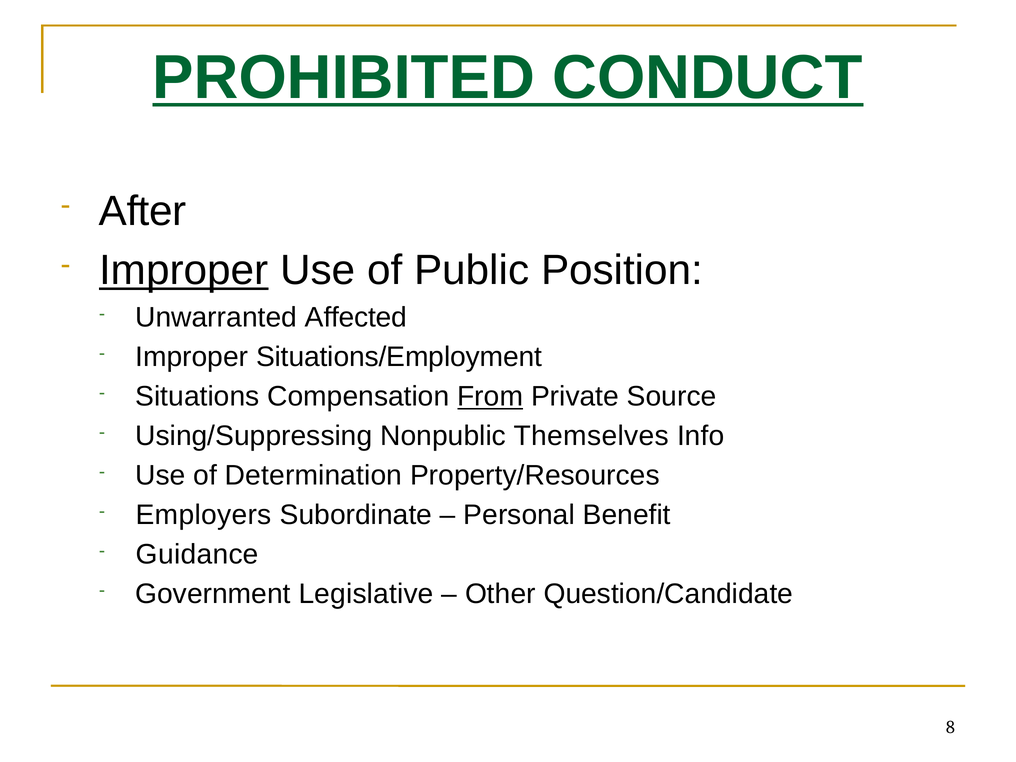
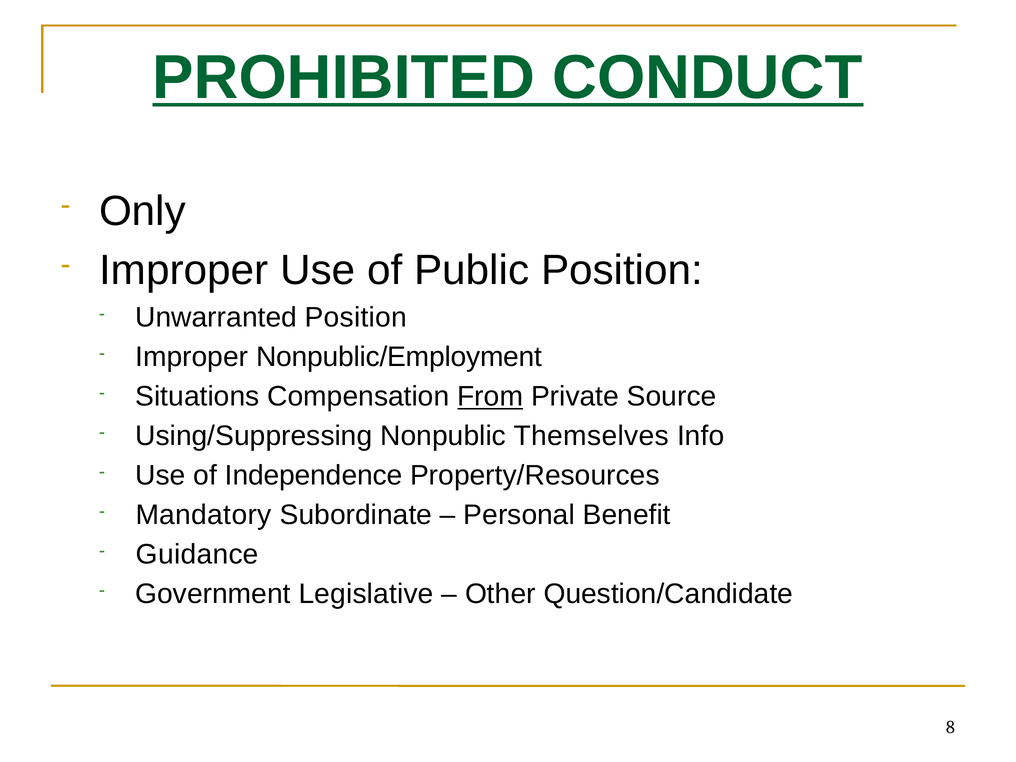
After: After -> Only
Improper at (184, 271) underline: present -> none
Unwarranted Affected: Affected -> Position
Situations/Employment: Situations/Employment -> Nonpublic/Employment
Determination: Determination -> Independence
Employers: Employers -> Mandatory
